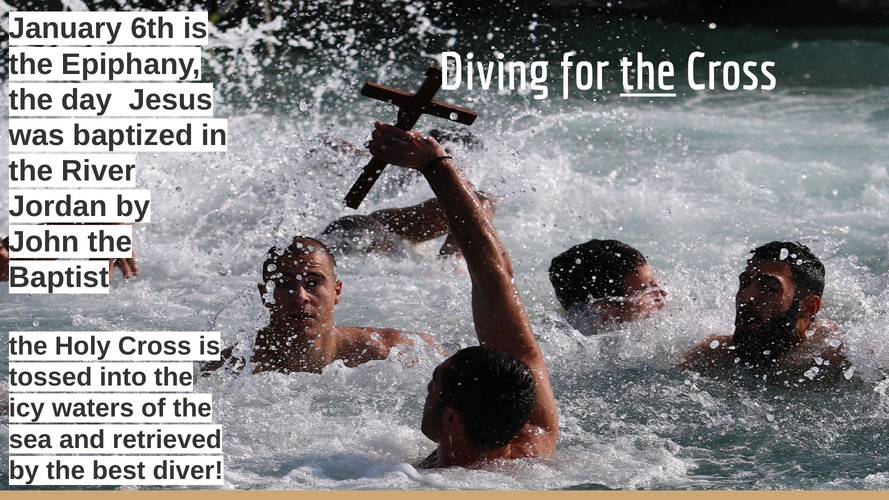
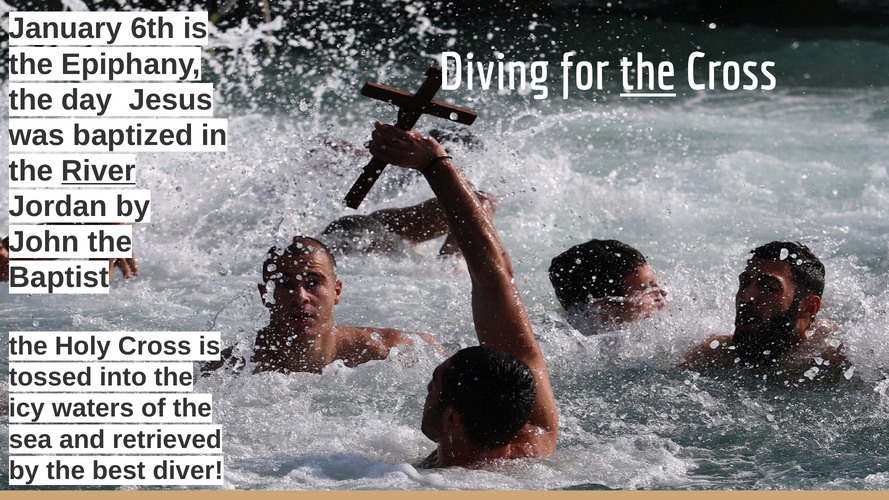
River underline: none -> present
